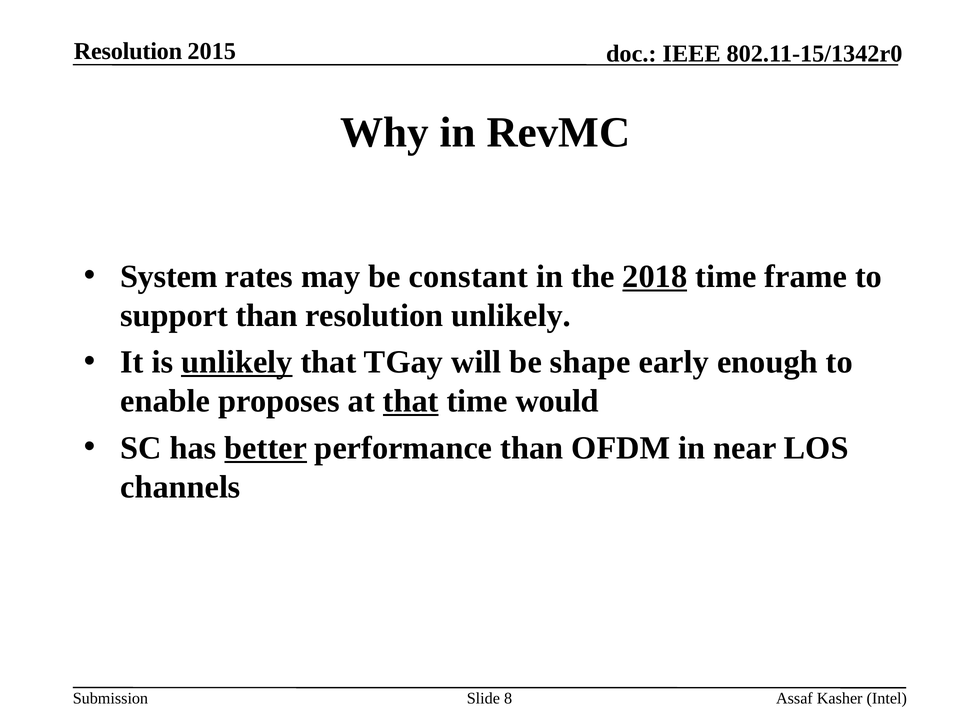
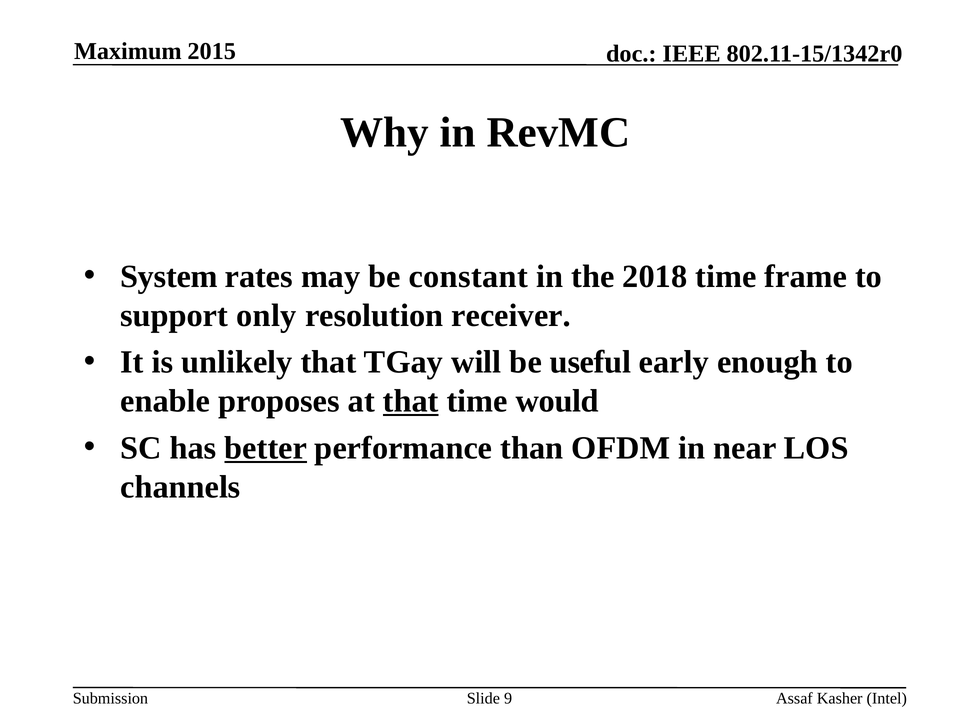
Resolution at (128, 51): Resolution -> Maximum
2018 underline: present -> none
support than: than -> only
resolution unlikely: unlikely -> receiver
unlikely at (237, 362) underline: present -> none
shape: shape -> useful
8: 8 -> 9
